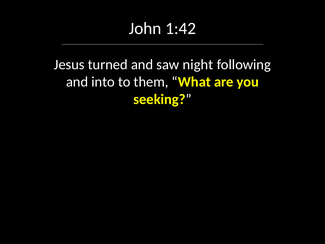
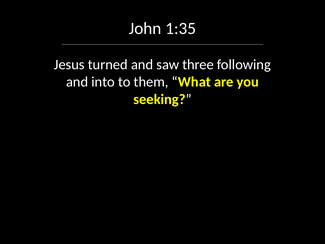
1:42: 1:42 -> 1:35
night: night -> three
